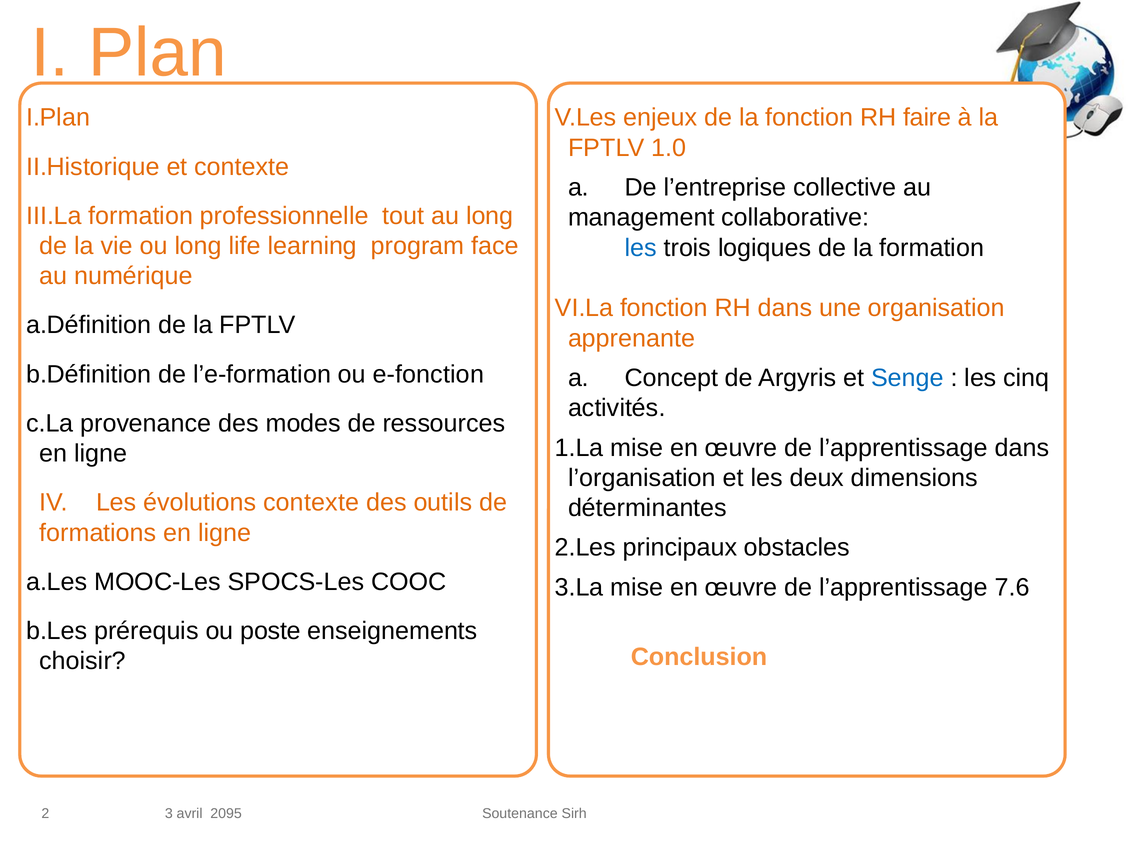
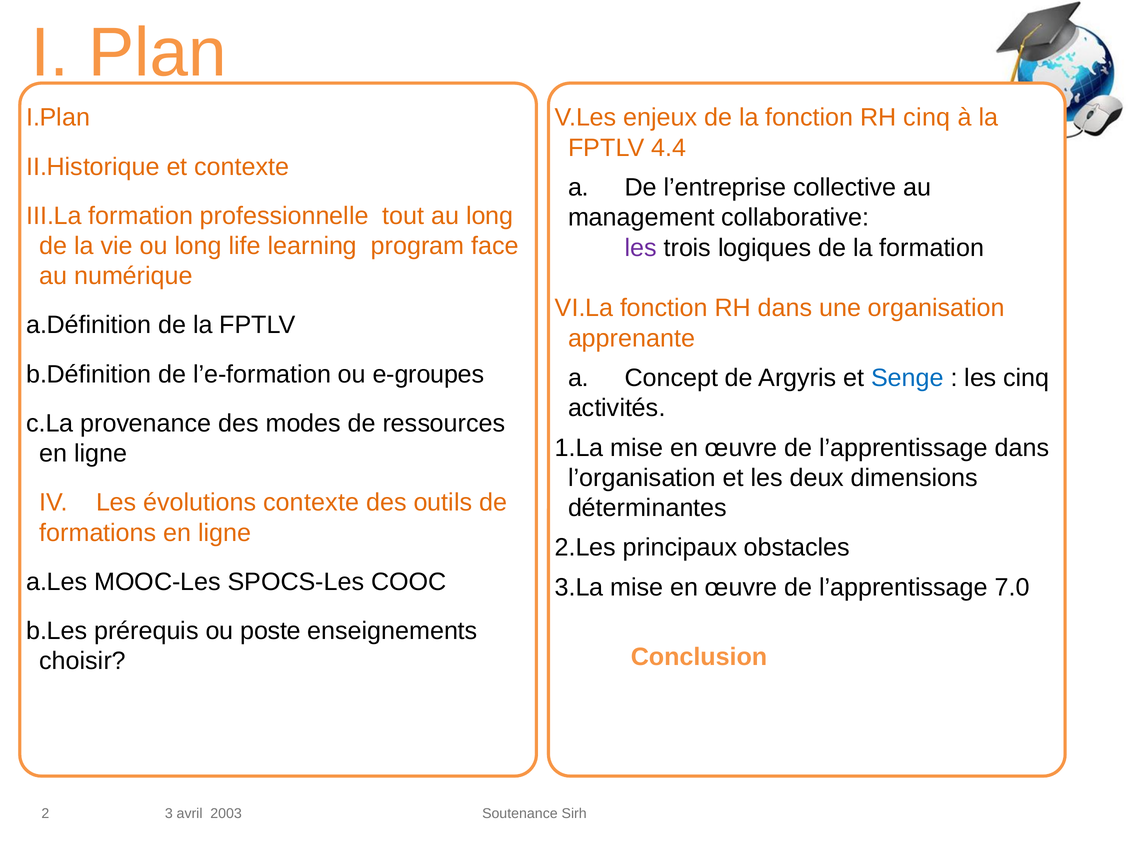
RH faire: faire -> cinq
1.0: 1.0 -> 4.4
les at (641, 248) colour: blue -> purple
e-fonction: e-fonction -> e-groupes
7.6: 7.6 -> 7.0
2095: 2095 -> 2003
